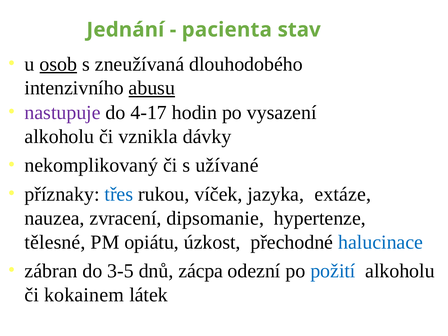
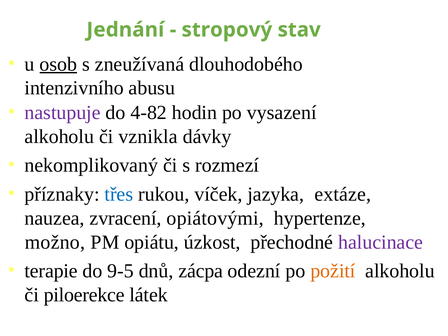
pacienta: pacienta -> stropový
abusu underline: present -> none
4-17: 4-17 -> 4-82
užívané: užívané -> rozmezí
dipsomanie: dipsomanie -> opiátovými
tělesné: tělesné -> možno
halucinace colour: blue -> purple
zábran: zábran -> terapie
3-5: 3-5 -> 9-5
požití colour: blue -> orange
kokainem: kokainem -> piloerekce
